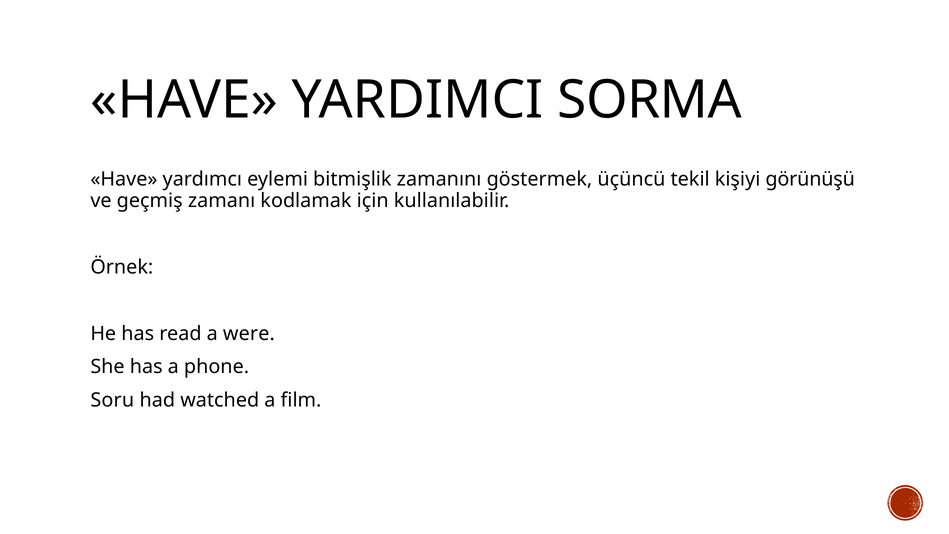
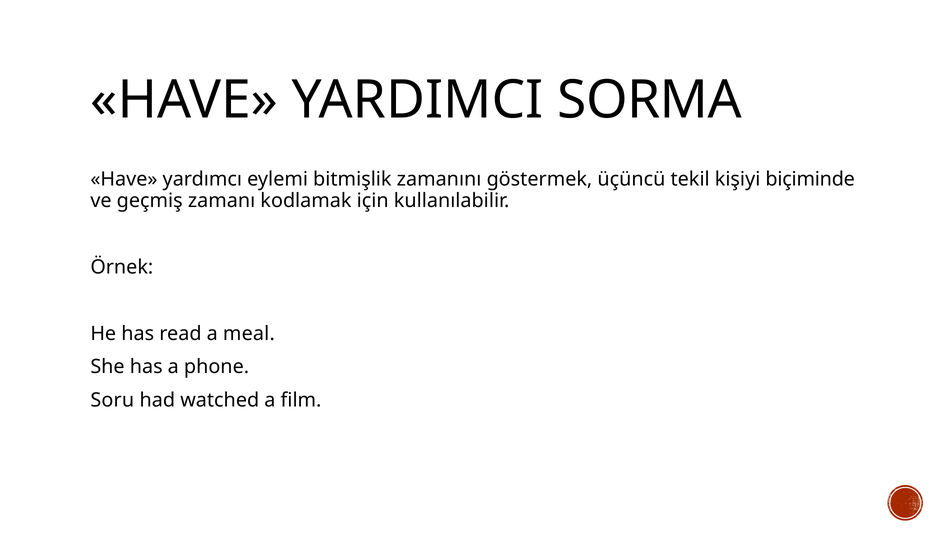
görünüşü: görünüşü -> biçiminde
were: were -> meal
